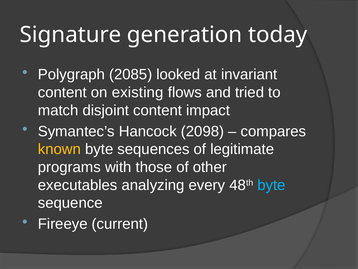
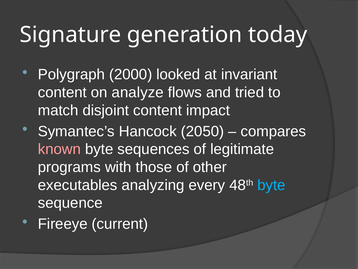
2085: 2085 -> 2000
existing: existing -> analyze
2098: 2098 -> 2050
known colour: yellow -> pink
